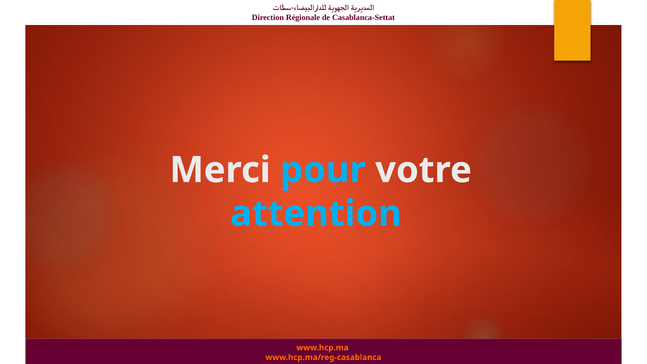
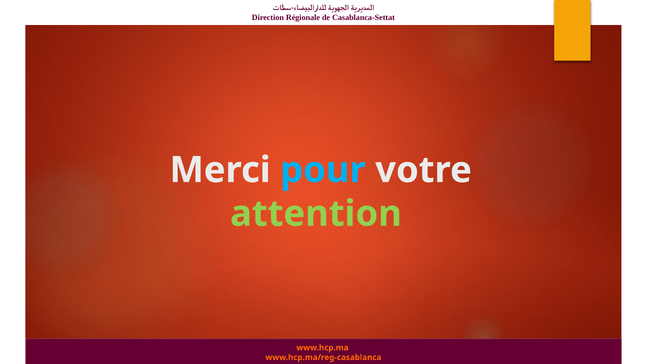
attention colour: light blue -> light green
